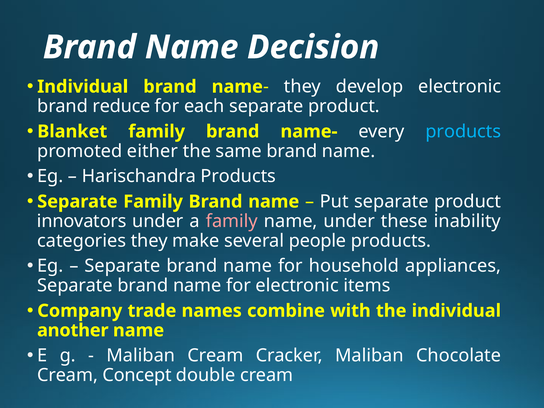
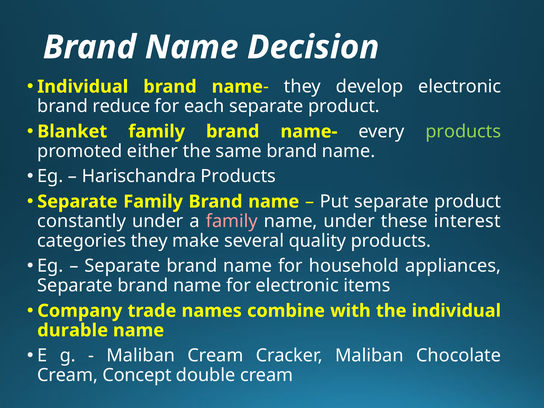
products at (463, 131) colour: light blue -> light green
innovators: innovators -> constantly
inability: inability -> interest
people: people -> quality
another: another -> durable
